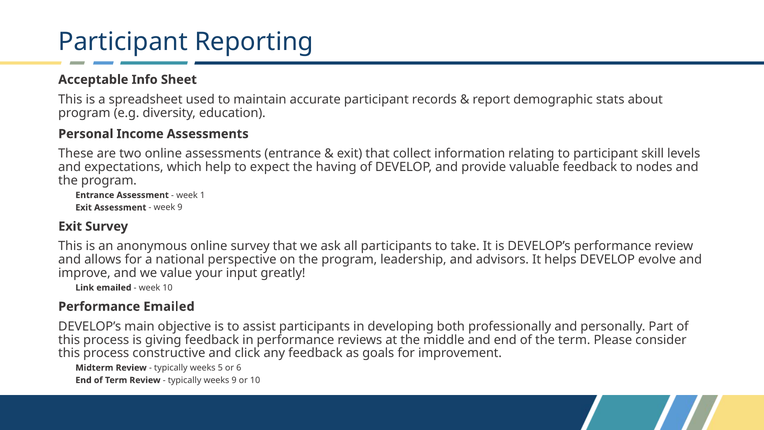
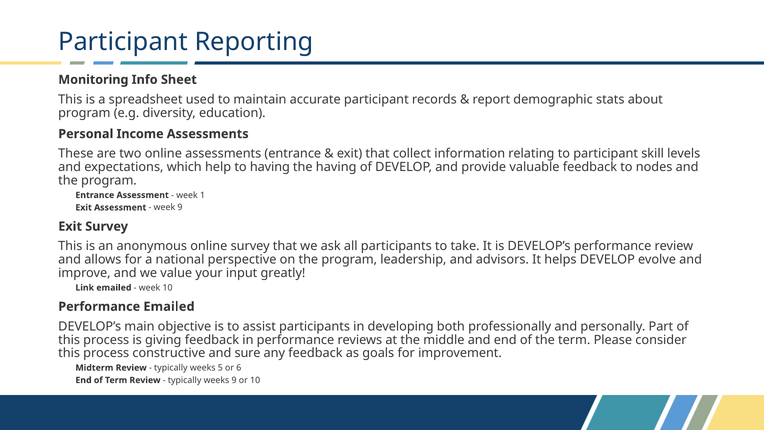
Acceptable: Acceptable -> Monitoring
to expect: expect -> having
click: click -> sure
